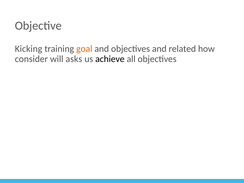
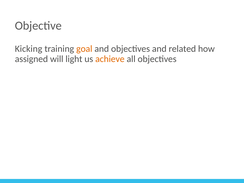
consider: consider -> assigned
asks: asks -> light
achieve colour: black -> orange
